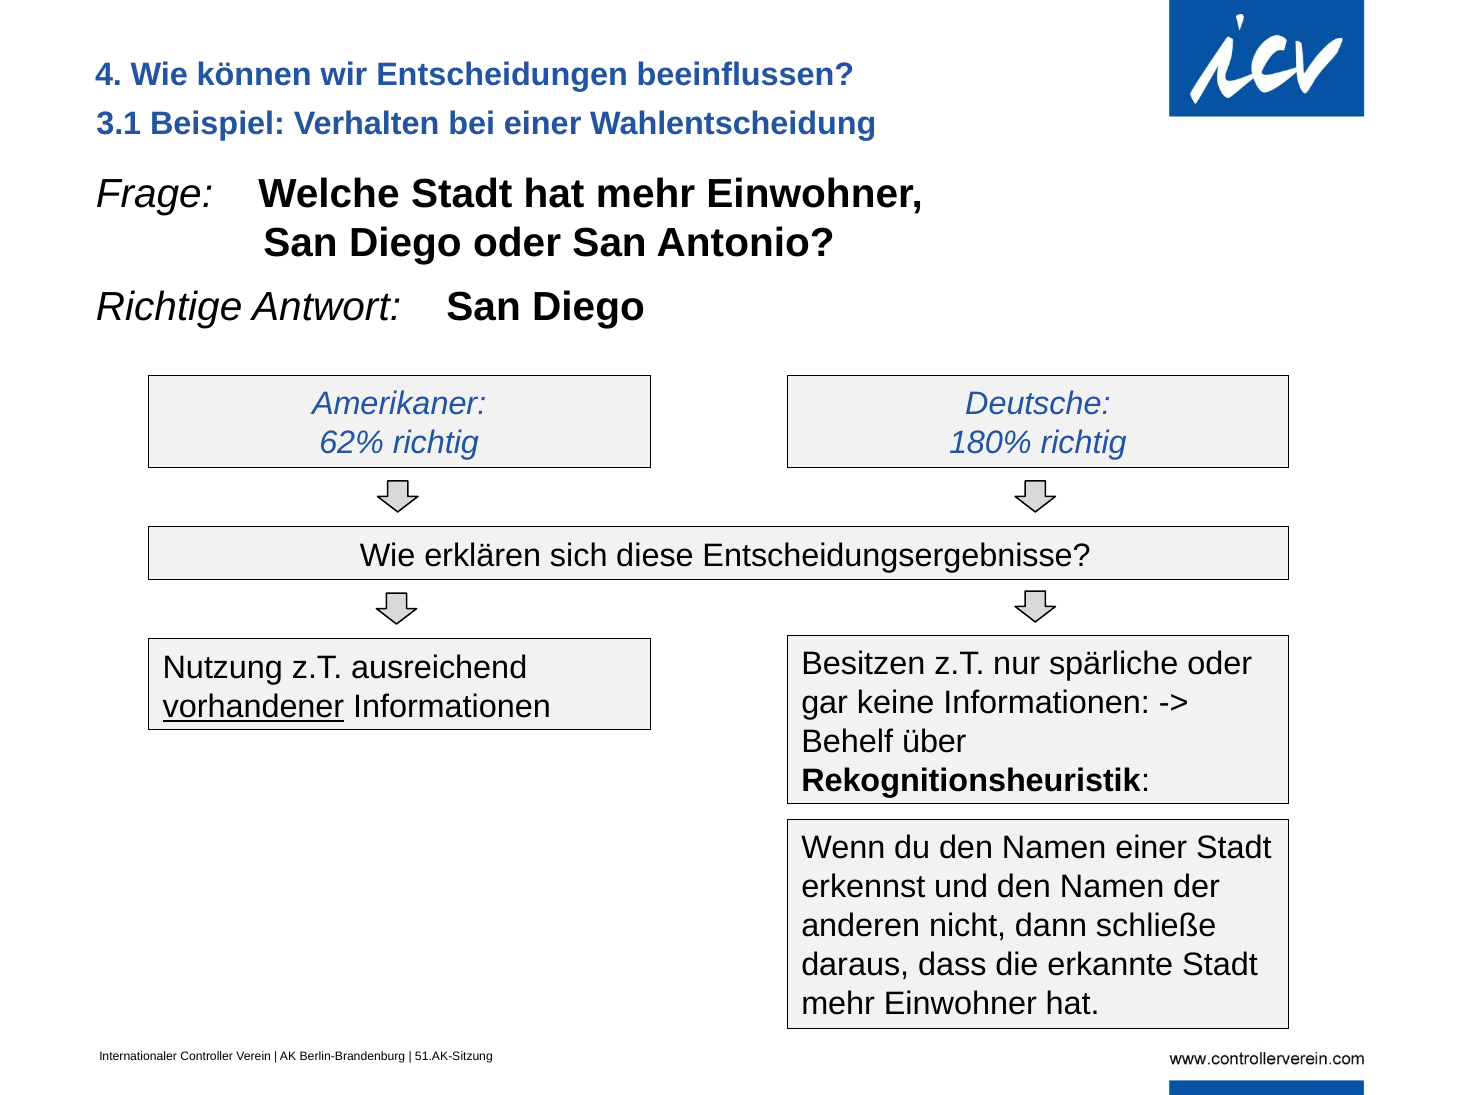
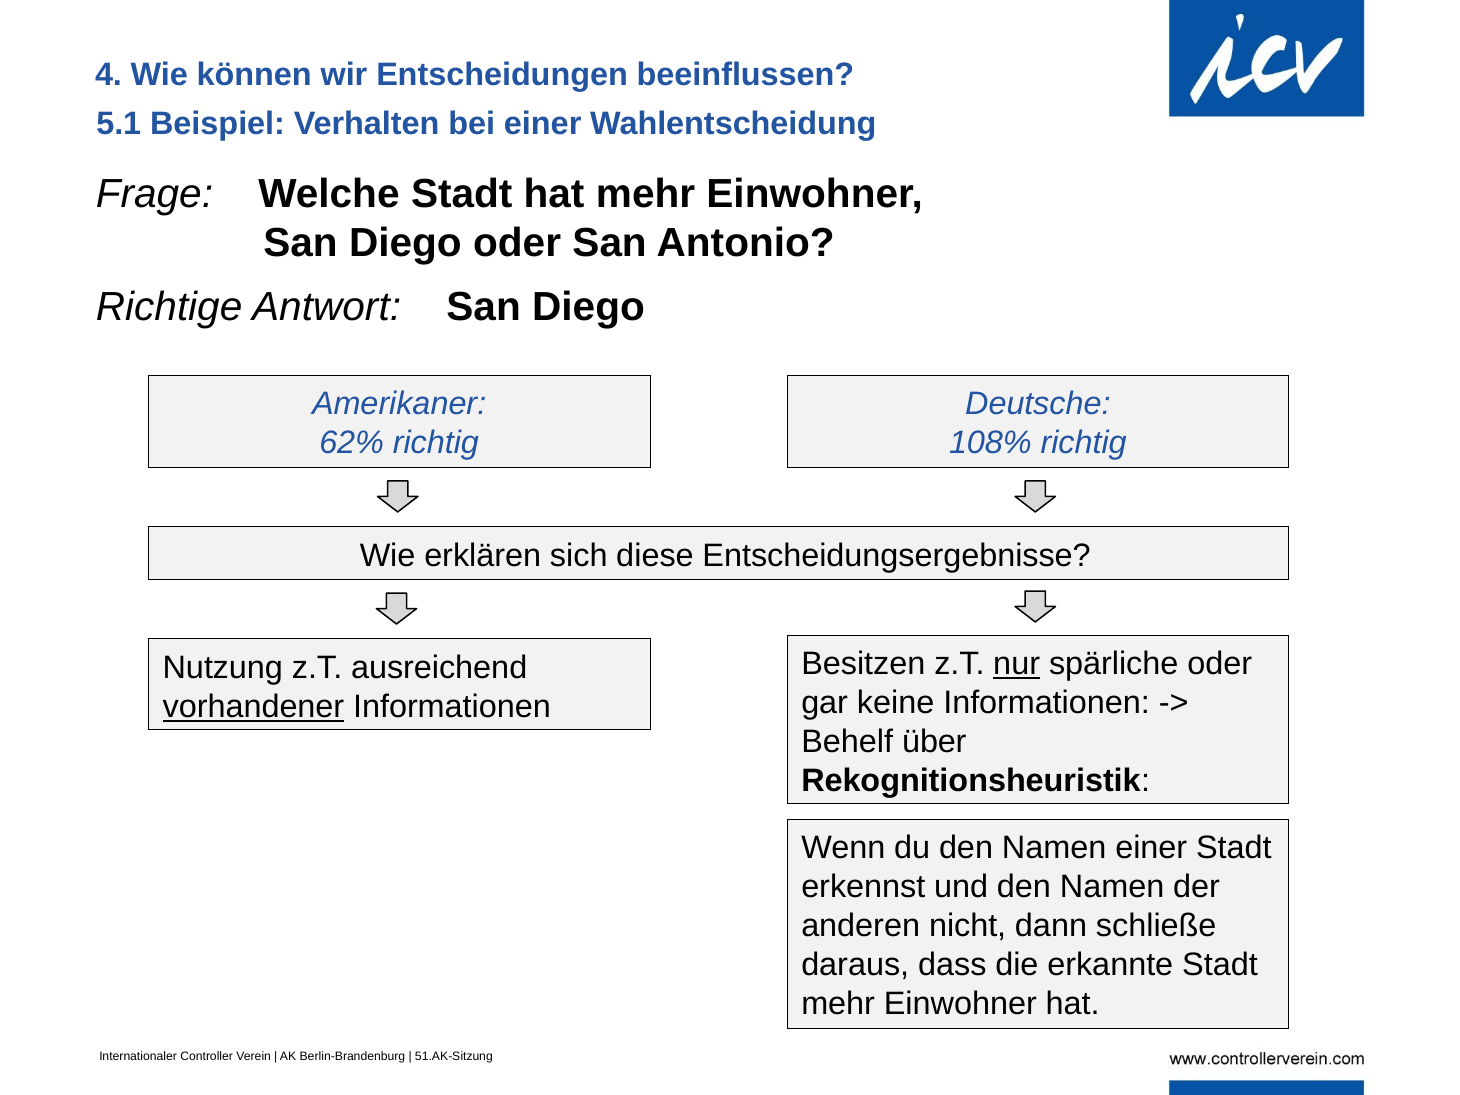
3.1: 3.1 -> 5.1
180%: 180% -> 108%
nur underline: none -> present
